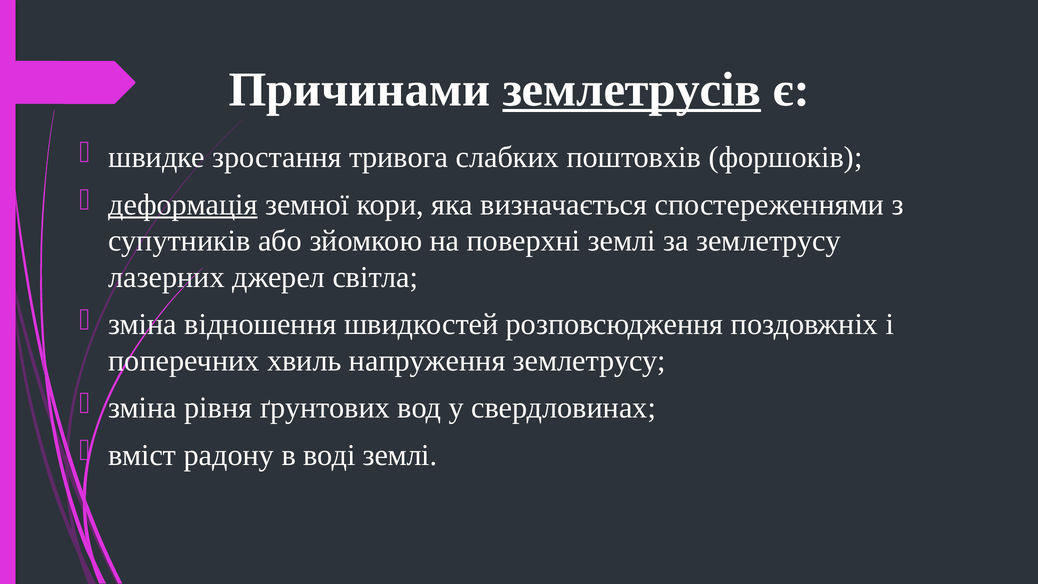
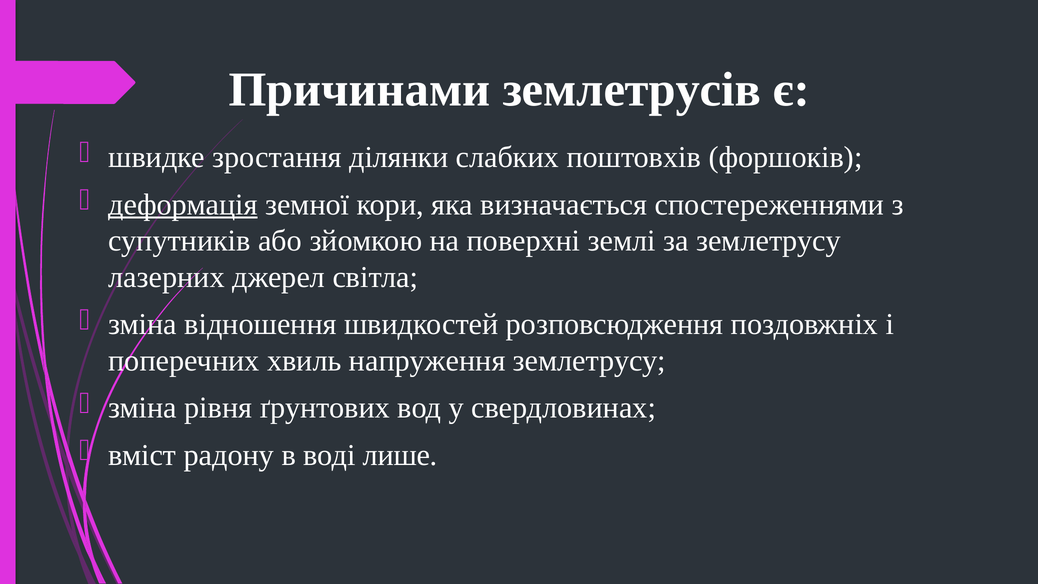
землетрусів underline: present -> none
тривога: тривога -> ділянки
воді землі: землі -> лише
